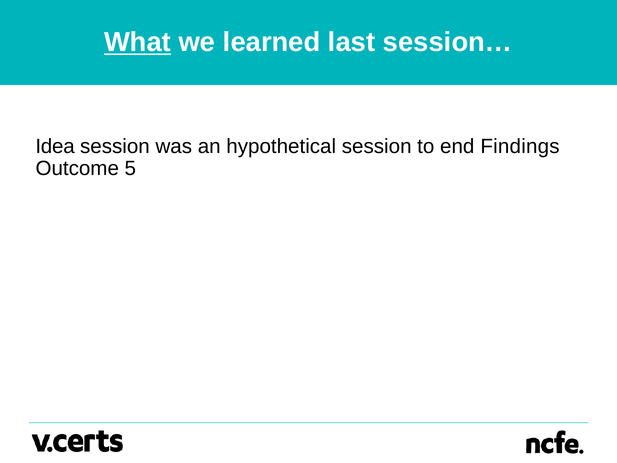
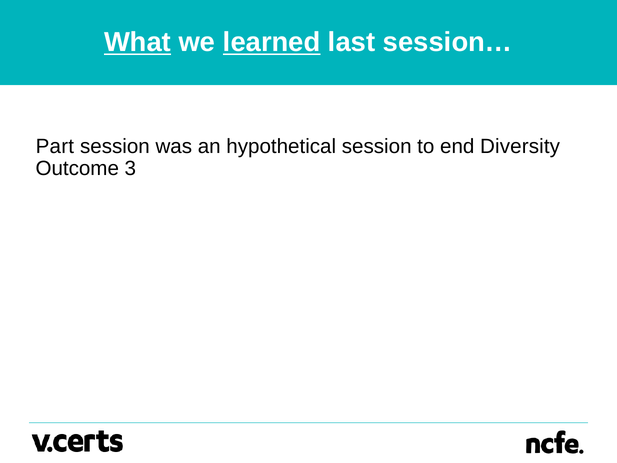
learned underline: none -> present
Idea: Idea -> Part
Findings: Findings -> Diversity
5: 5 -> 3
